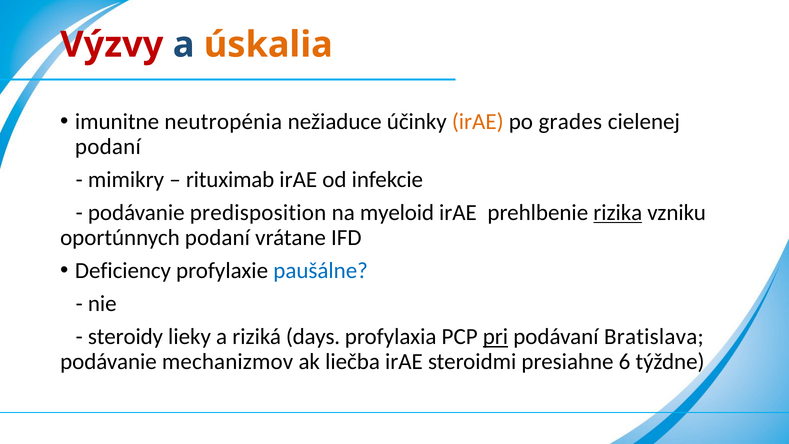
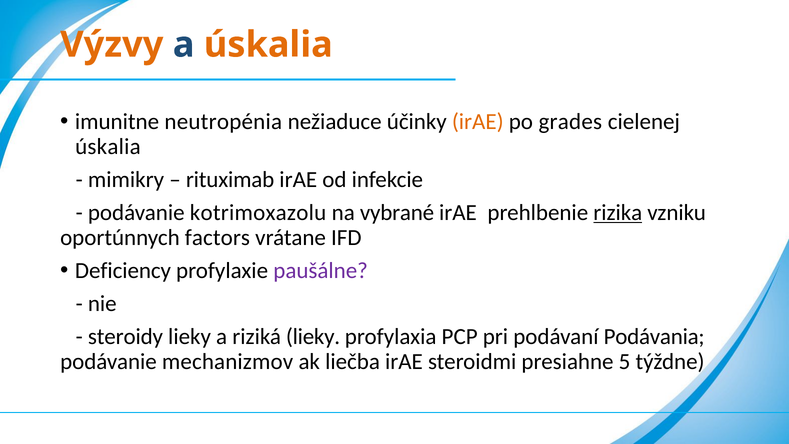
Výzvy colour: red -> orange
podaní at (108, 146): podaní -> úskalia
predisposition: predisposition -> kotrimoxazolu
myeloid: myeloid -> vybrané
oportúnnych podaní: podaní -> factors
paušálne colour: blue -> purple
riziká days: days -> lieky
pri underline: present -> none
Bratislava: Bratislava -> Podávania
6: 6 -> 5
